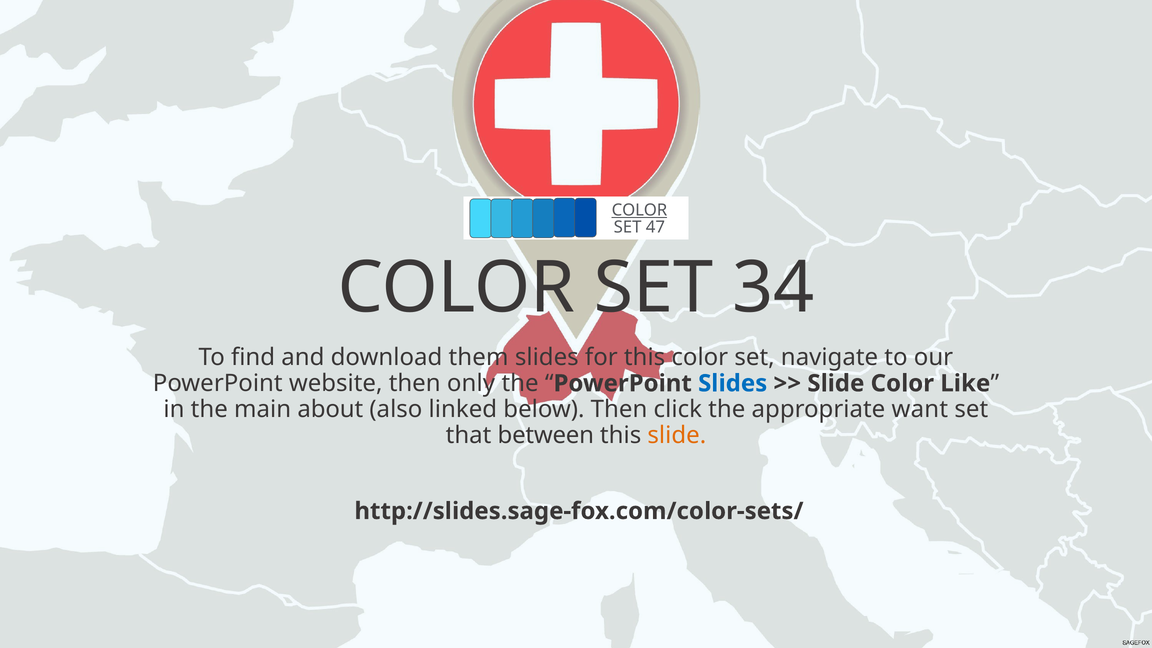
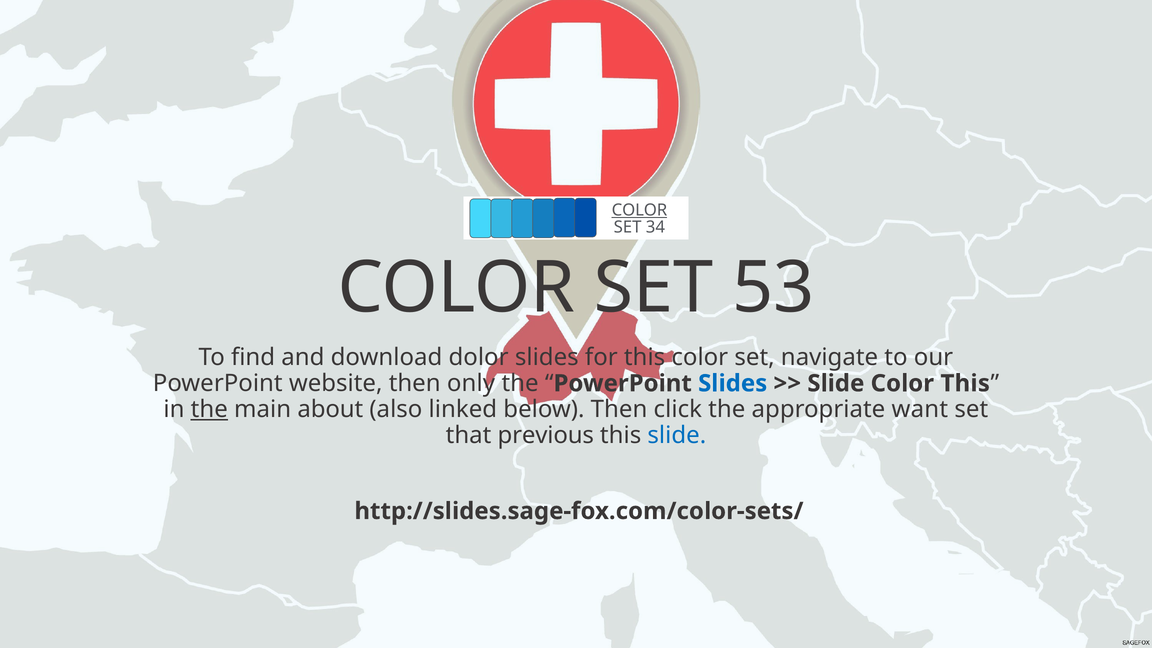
47: 47 -> 34
34: 34 -> 53
them: them -> dolor
Color Like: Like -> This
the at (209, 409) underline: none -> present
between: between -> previous
slide at (677, 435) colour: orange -> blue
